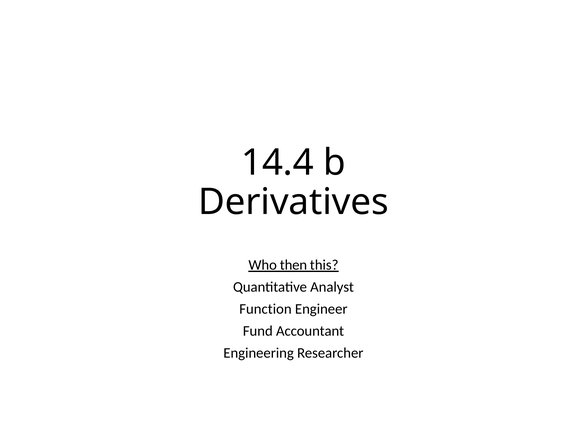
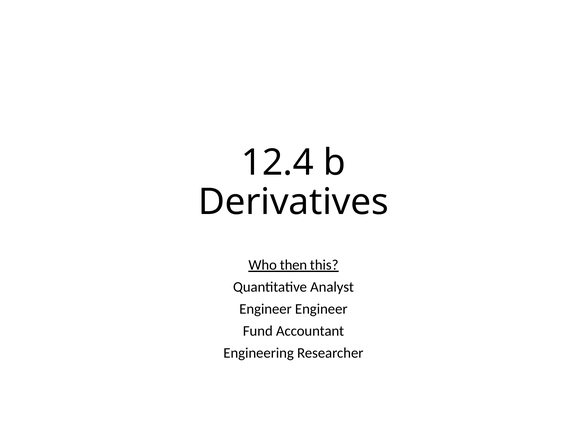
14.4: 14.4 -> 12.4
Function at (265, 309): Function -> Engineer
